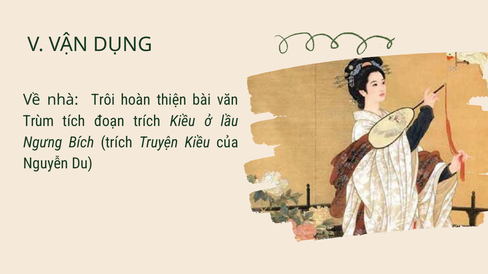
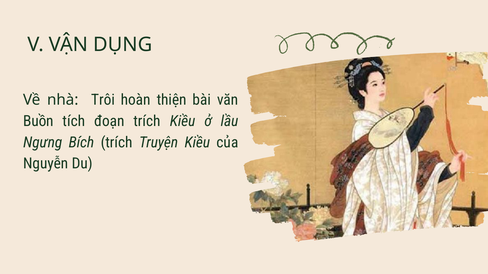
Trùm: Trùm -> Buồn
